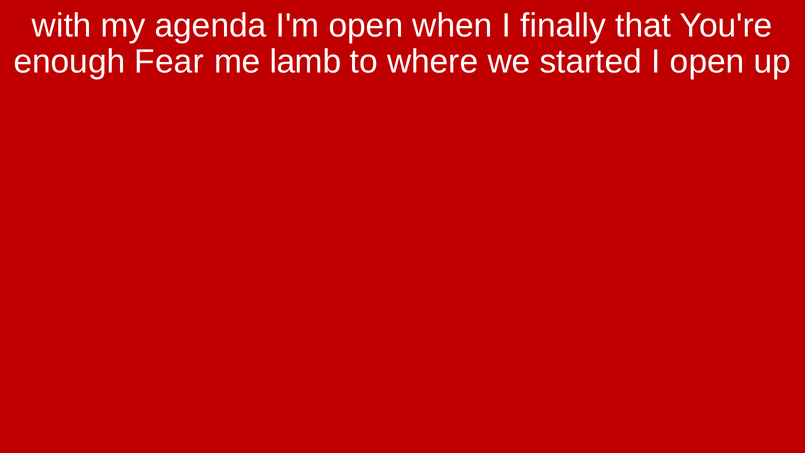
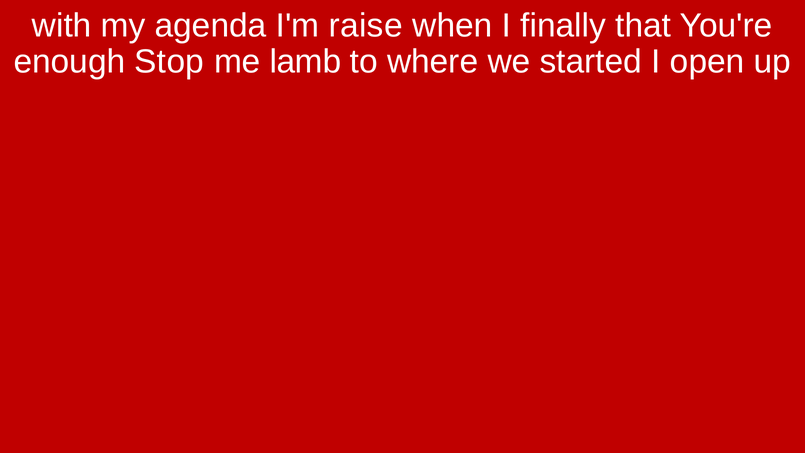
I'm open: open -> raise
Fear: Fear -> Stop
